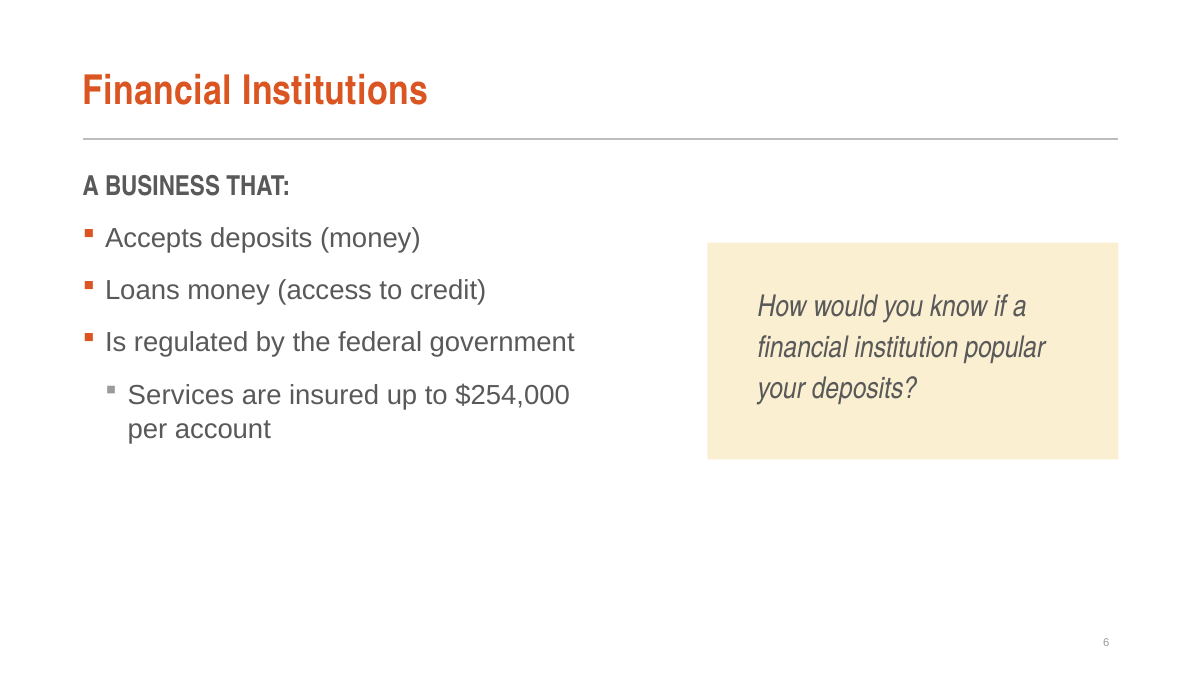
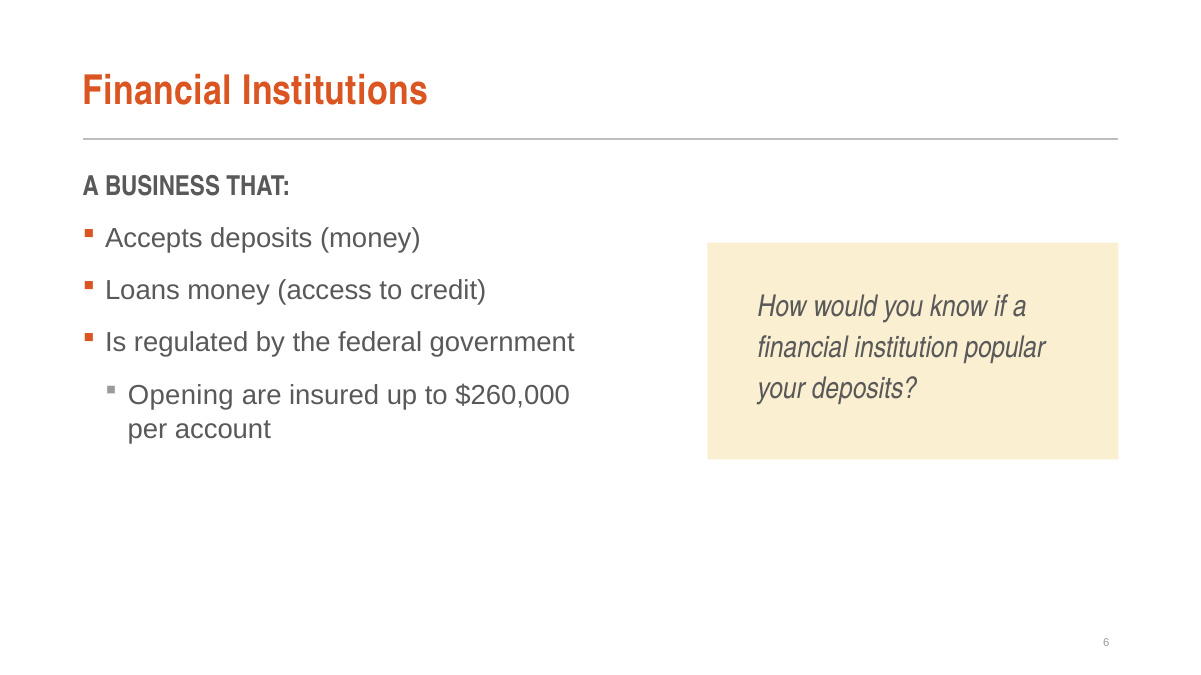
Services: Services -> Opening
$254,000: $254,000 -> $260,000
